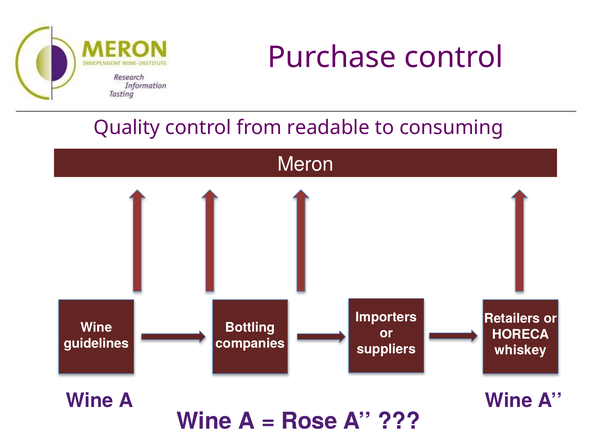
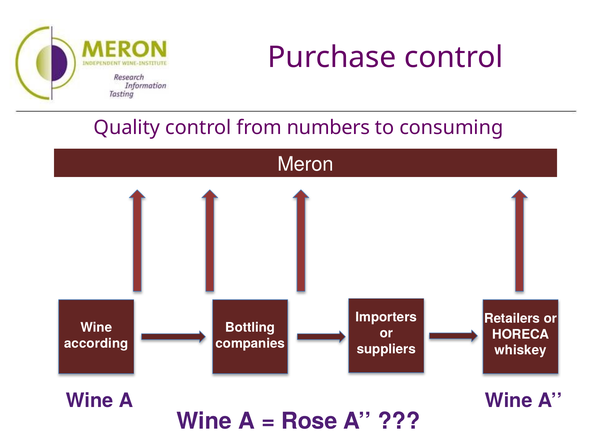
readable: readable -> numbers
guidelines: guidelines -> according
